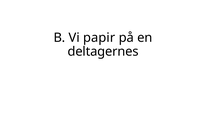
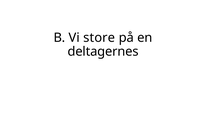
papir: papir -> store
